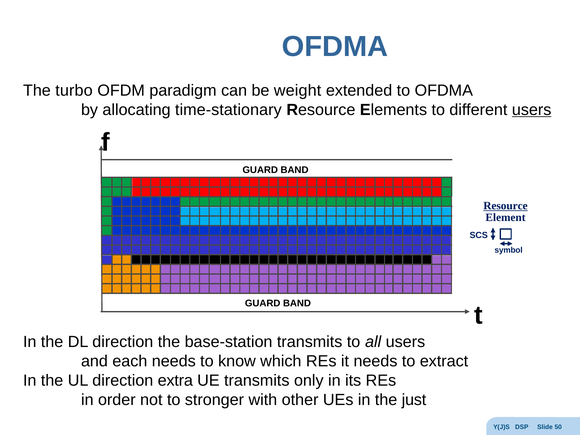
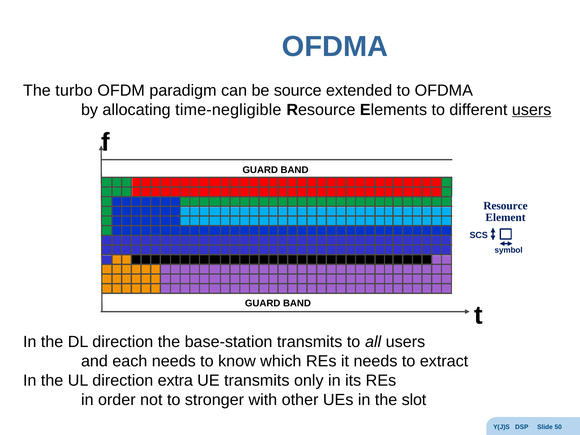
weight: weight -> source
time-stationary: time-stationary -> time-negligible
Resource at (505, 206) underline: present -> none
just: just -> slot
